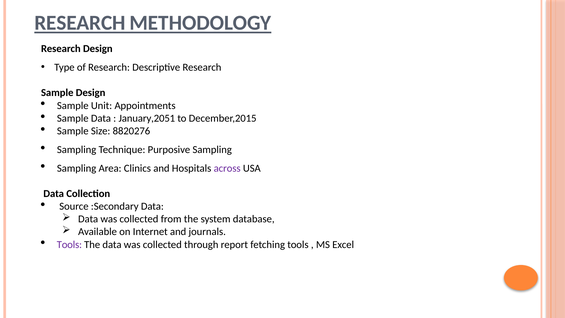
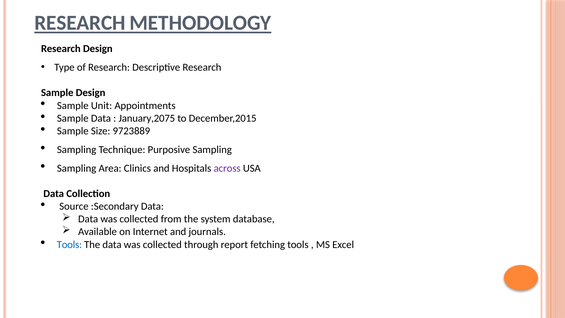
January,2051: January,2051 -> January,2075
8820276: 8820276 -> 9723889
Tools at (69, 244) colour: purple -> blue
